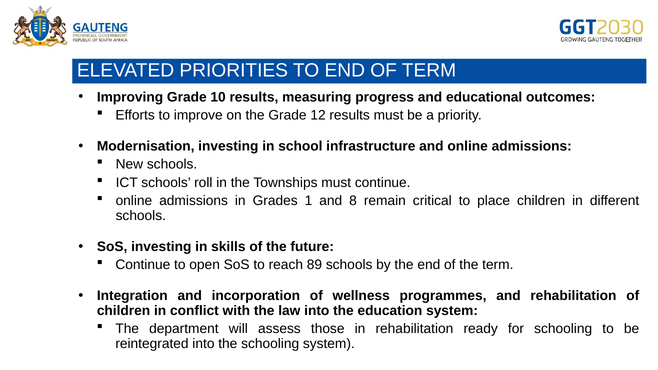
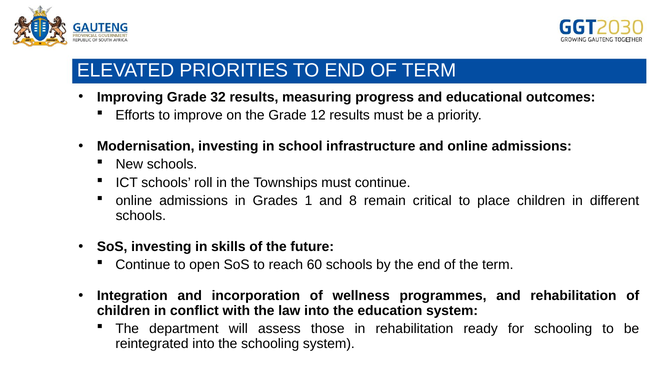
10: 10 -> 32
89: 89 -> 60
